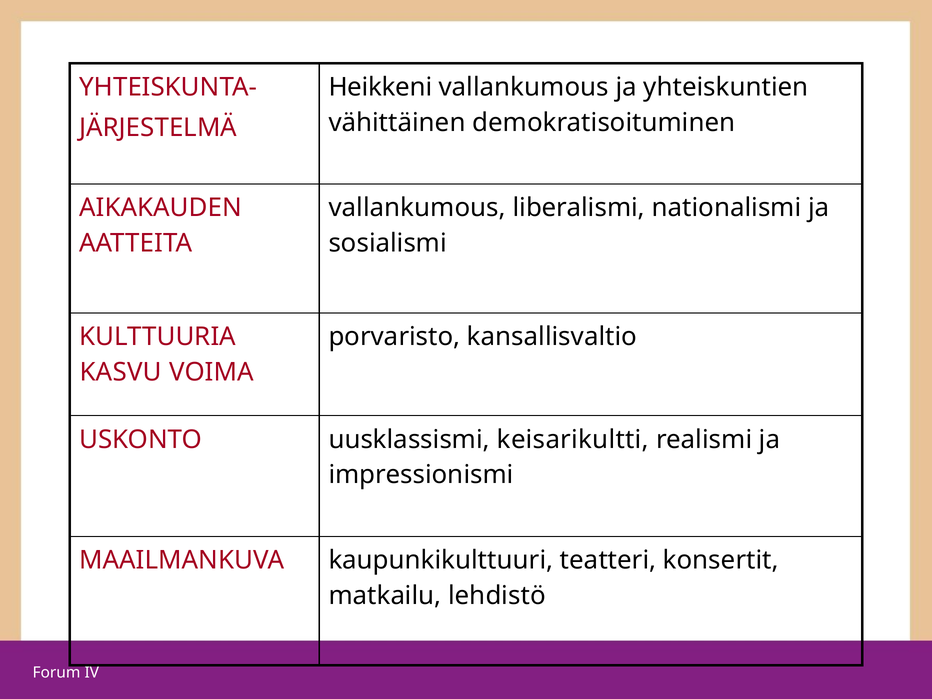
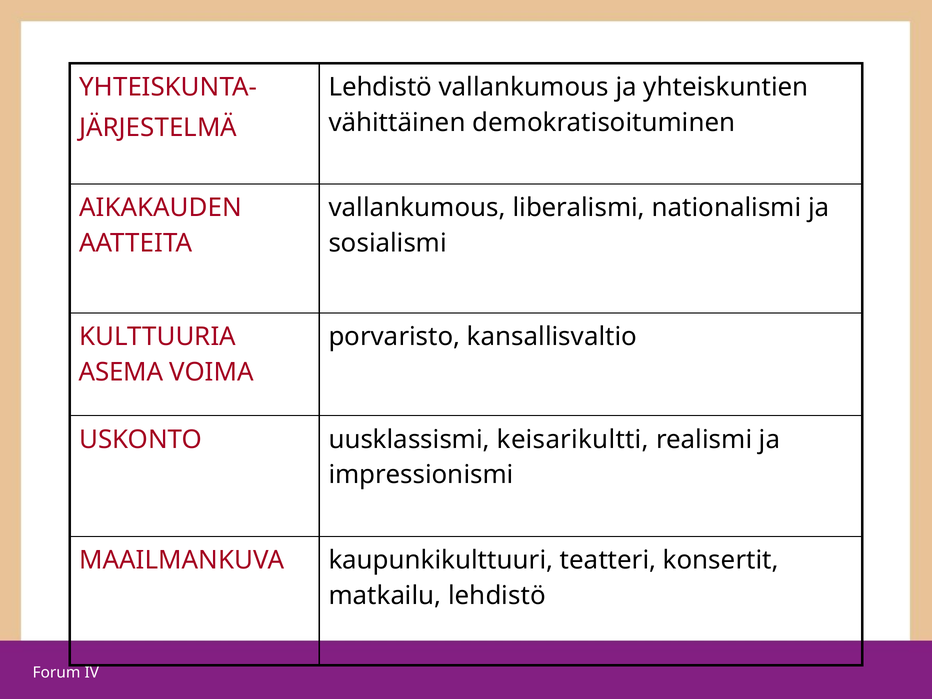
Heikkeni at (380, 87): Heikkeni -> Lehdistö
KASVU: KASVU -> ASEMA
